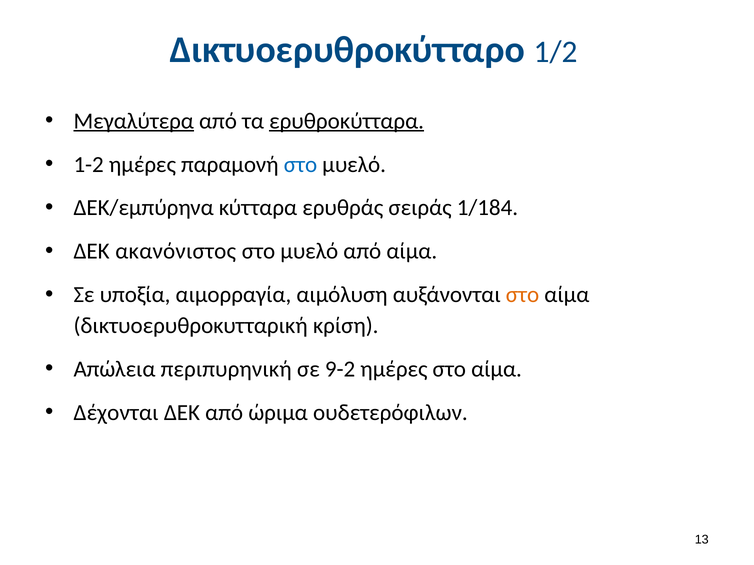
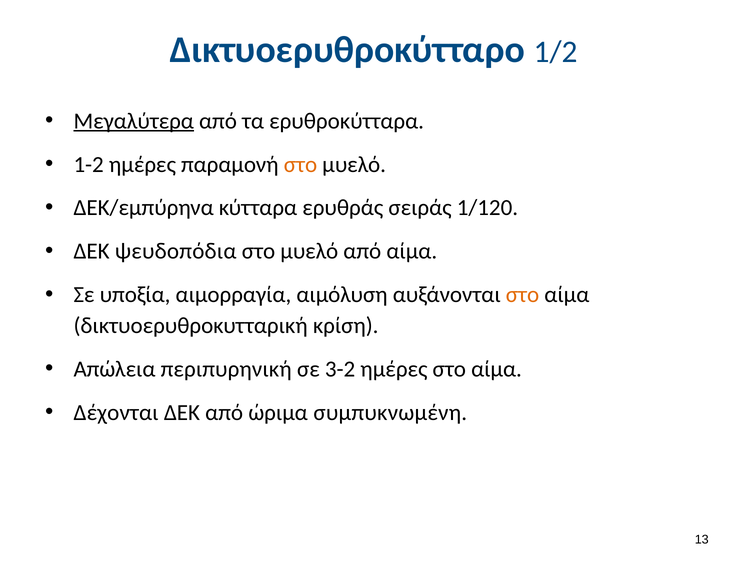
ερυθροκύτταρα underline: present -> none
στο at (300, 165) colour: blue -> orange
1/184: 1/184 -> 1/120
ακανόνιστος: ακανόνιστος -> ψευδοπόδια
9-2: 9-2 -> 3-2
ουδετερόφιλων: ουδετερόφιλων -> συμπυκνωμένη
